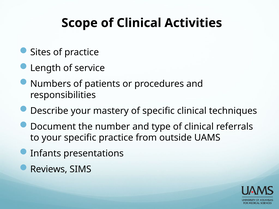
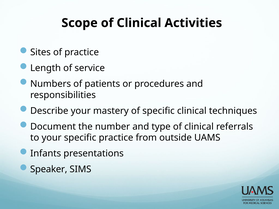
Reviews: Reviews -> Speaker
